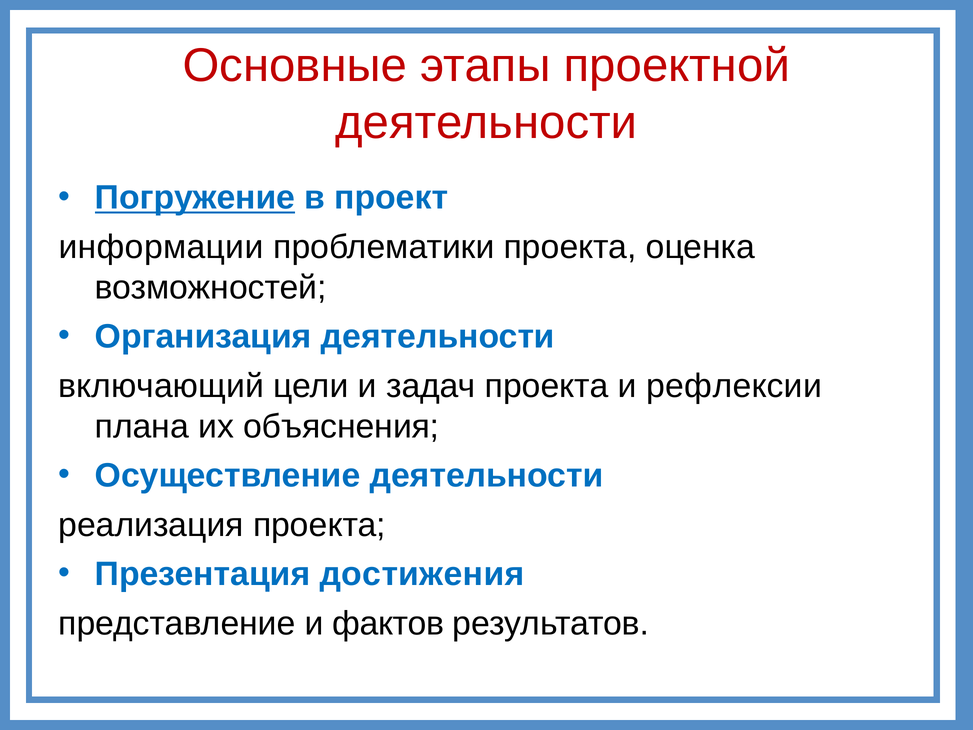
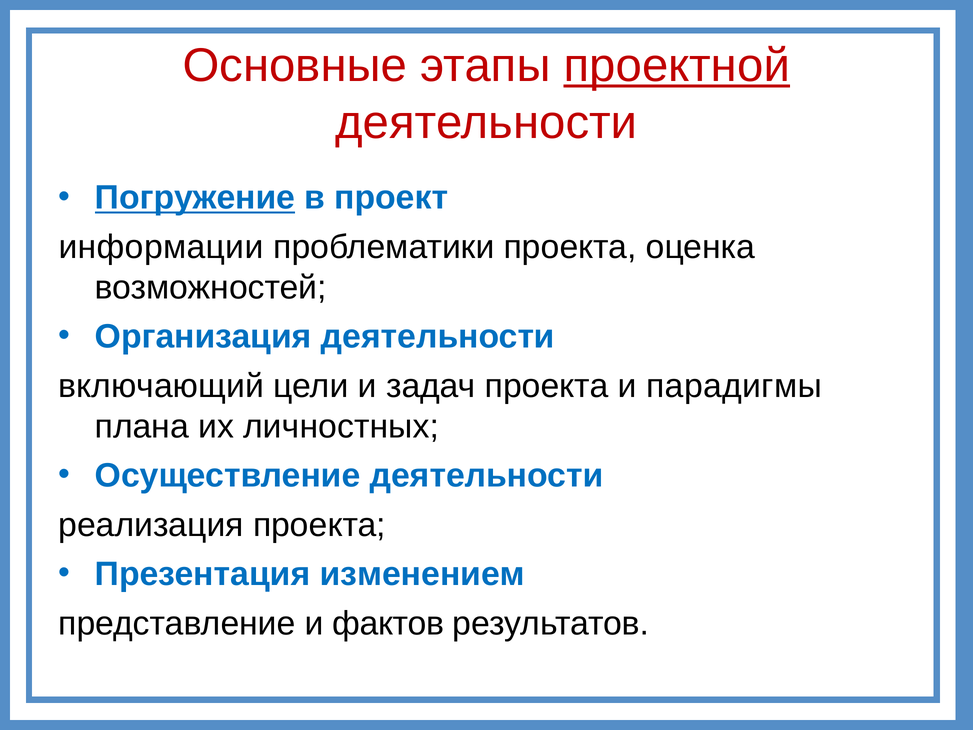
проектной underline: none -> present
рефлексии: рефлексии -> парадигмы
объяснения: объяснения -> личностных
достижения: достижения -> изменением
